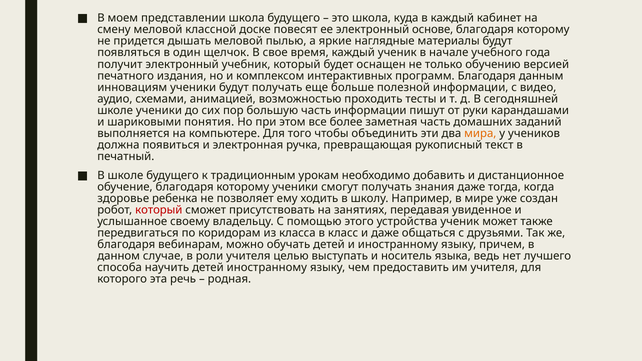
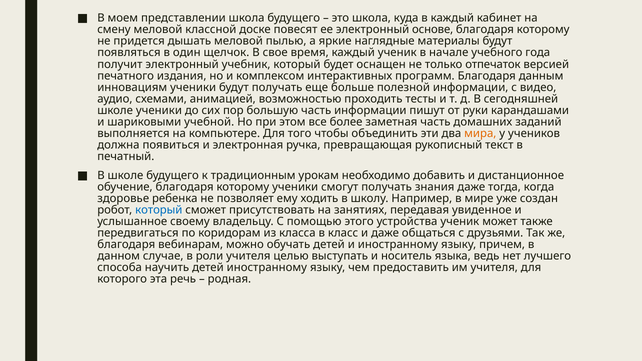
обучению: обучению -> отпечаток
понятия: понятия -> учебной
который at (159, 210) colour: red -> blue
